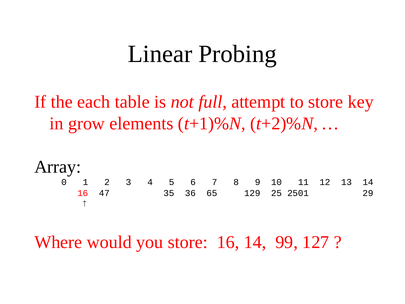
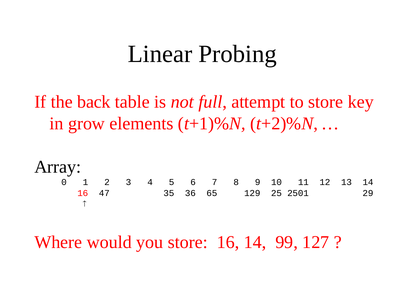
each: each -> back
